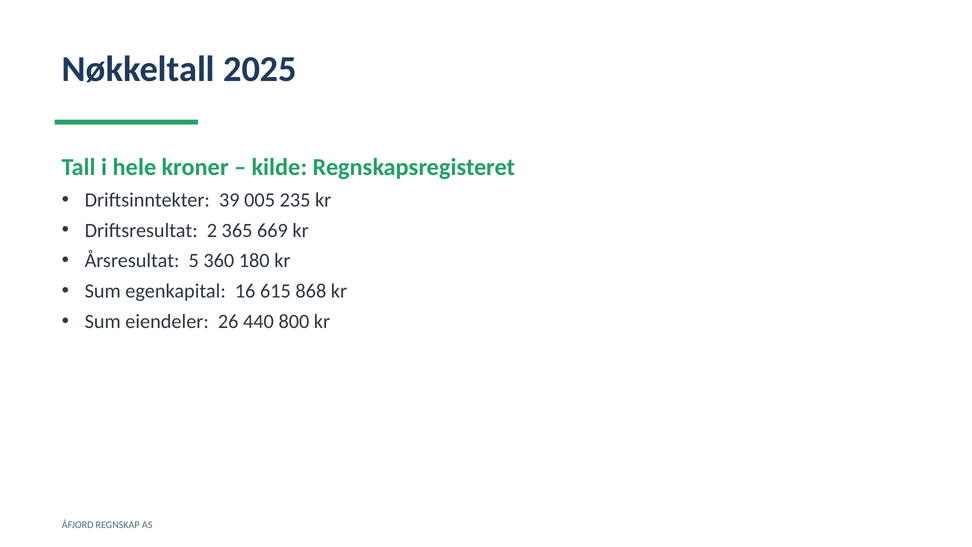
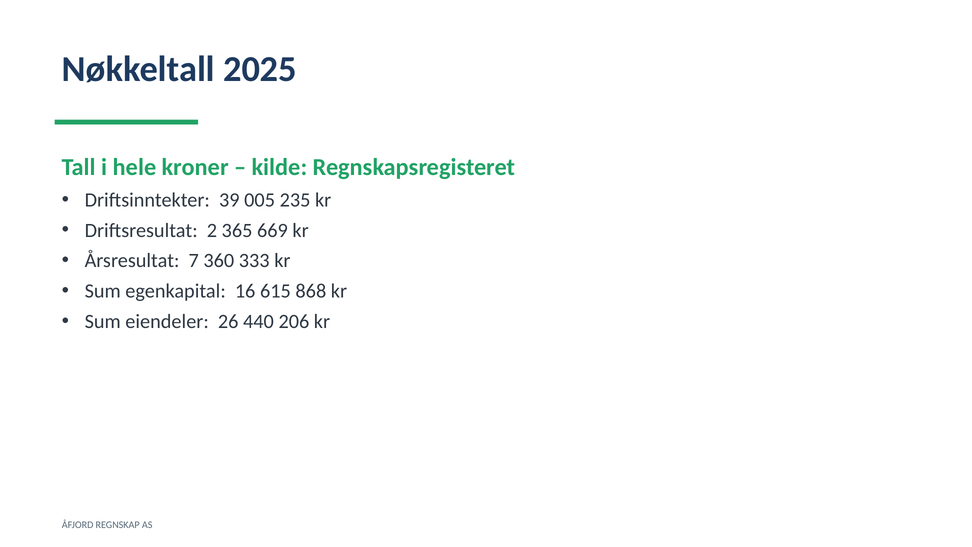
5: 5 -> 7
180: 180 -> 333
800: 800 -> 206
